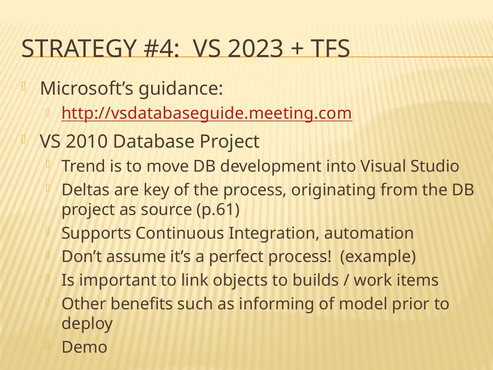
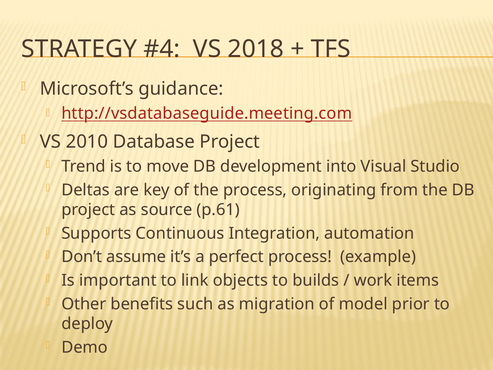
2023: 2023 -> 2018
informing: informing -> migration
